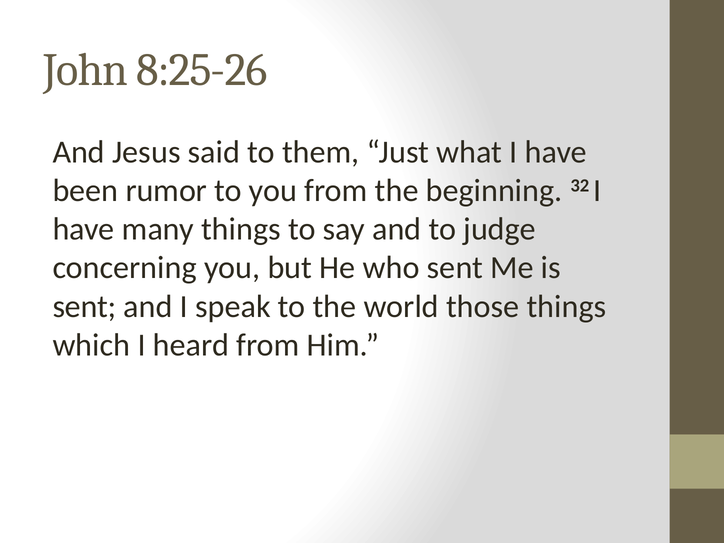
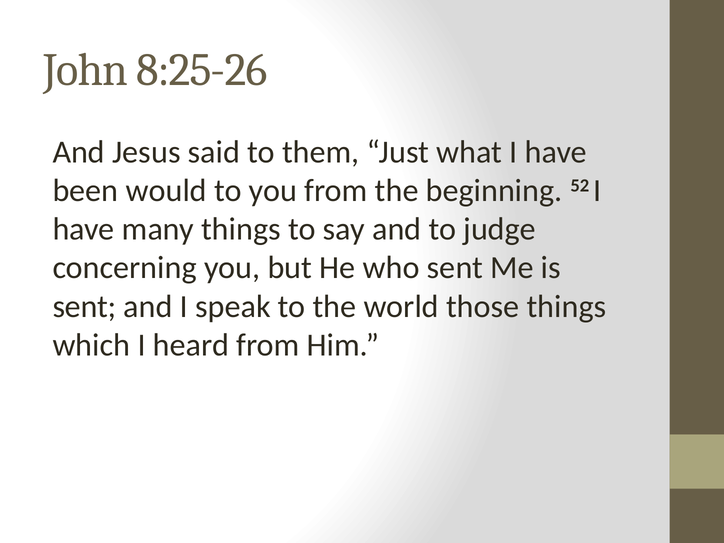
rumor: rumor -> would
32: 32 -> 52
